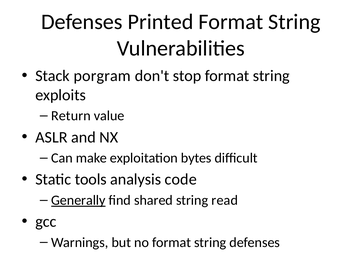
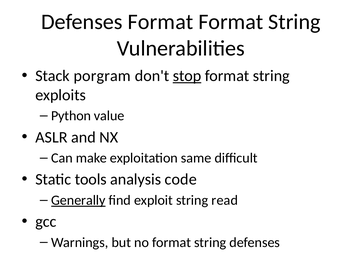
Defenses Printed: Printed -> Format
stop underline: none -> present
Return: Return -> Python
bytes: bytes -> same
shared: shared -> exploit
